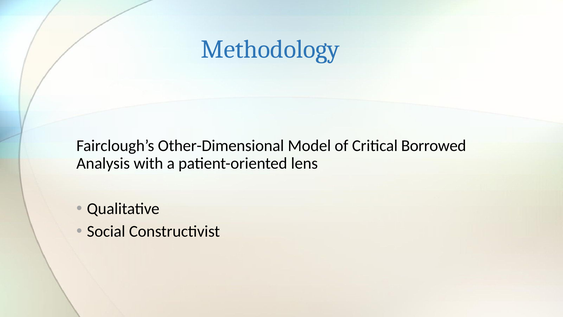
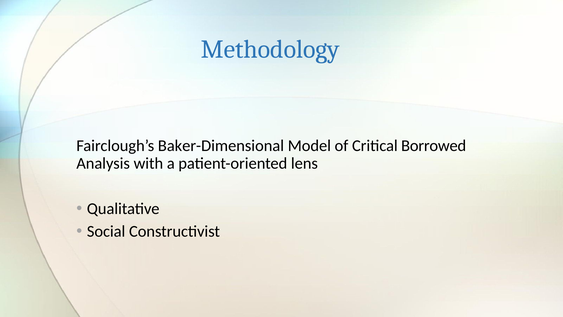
Other-Dimensional: Other-Dimensional -> Baker-Dimensional
